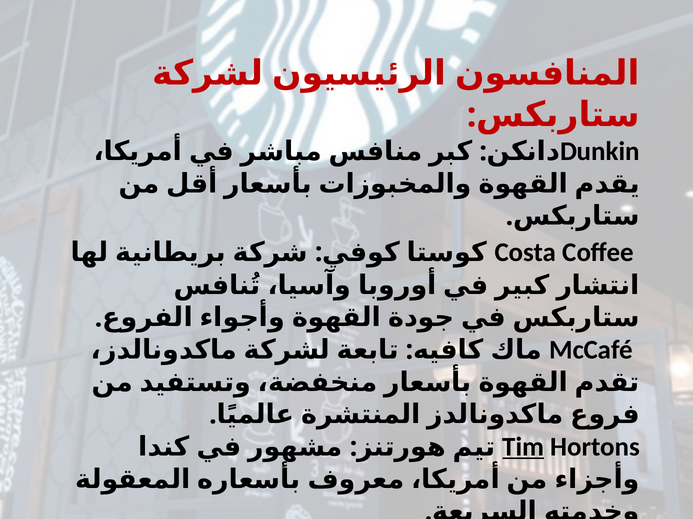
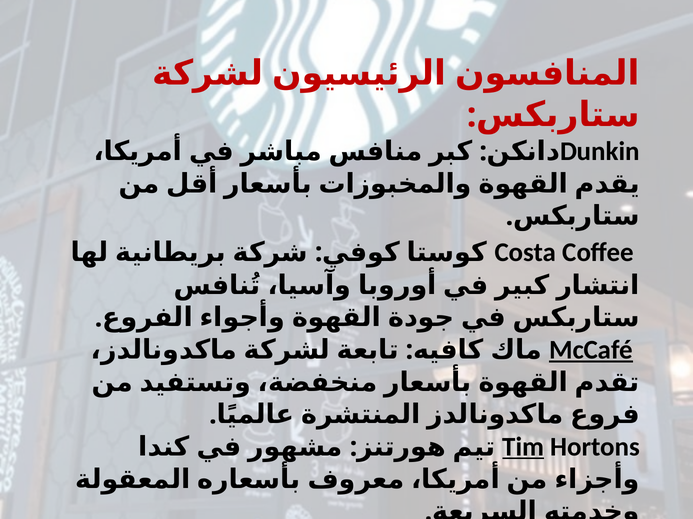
McCafé underline: none -> present
